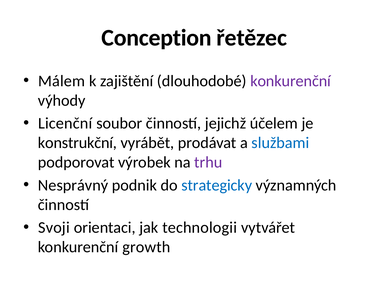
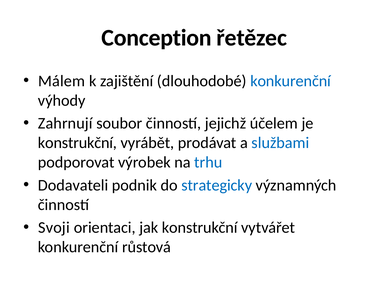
konkurenční at (291, 81) colour: purple -> blue
Licenční: Licenční -> Zahrnují
trhu colour: purple -> blue
Nesprávný: Nesprávný -> Dodavateli
jak technologii: technologii -> konstrukční
growth: growth -> růstová
